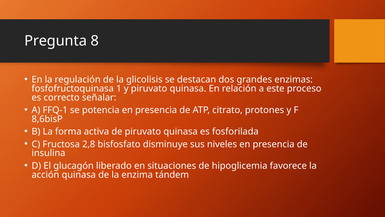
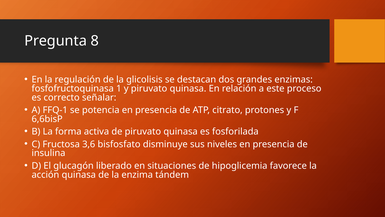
8,6bisP: 8,6bisP -> 6,6bisP
2,8: 2,8 -> 3,6
